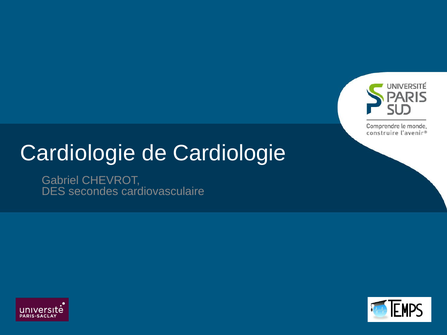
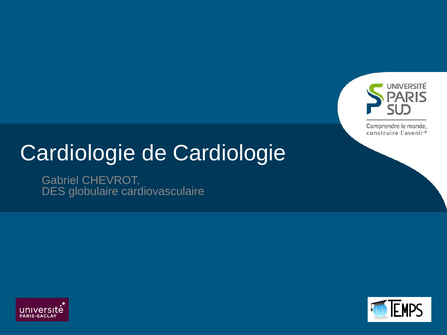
secondes: secondes -> globulaire
